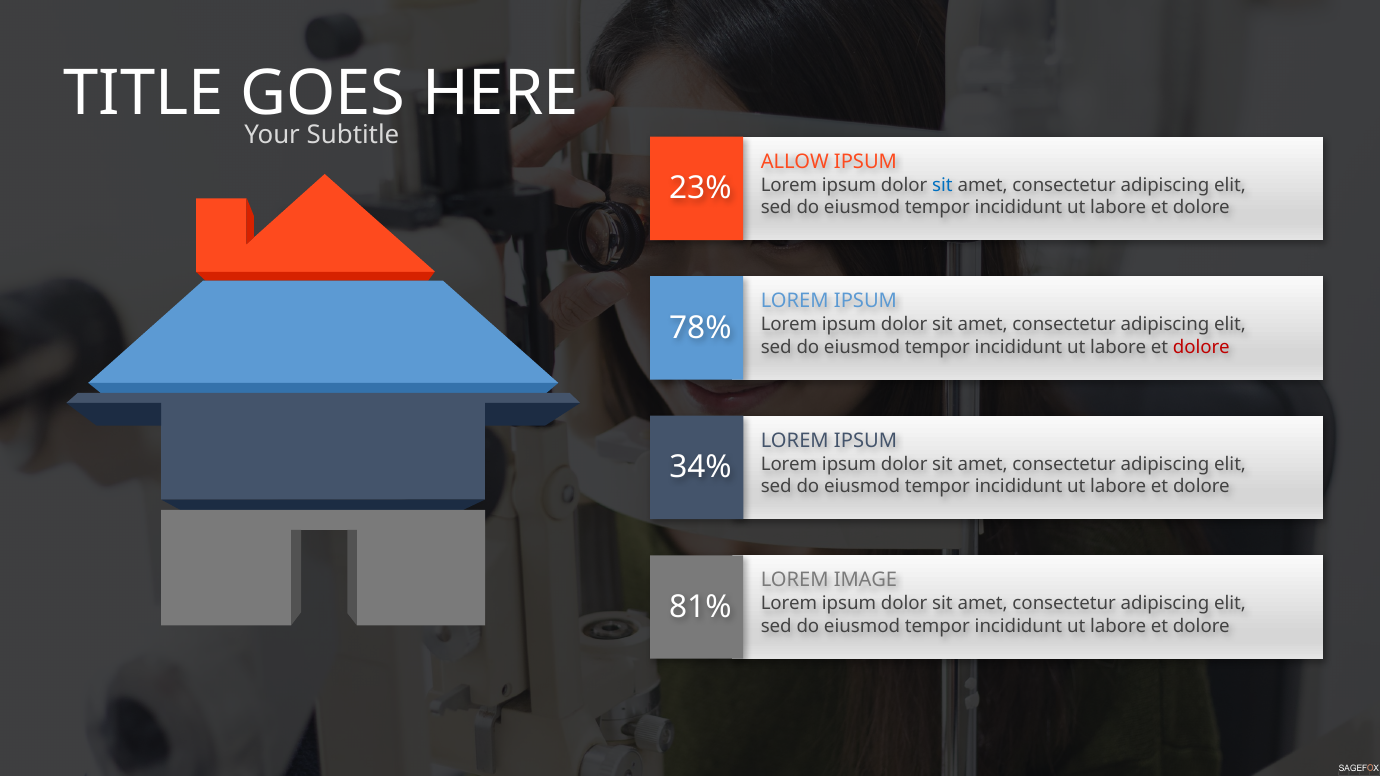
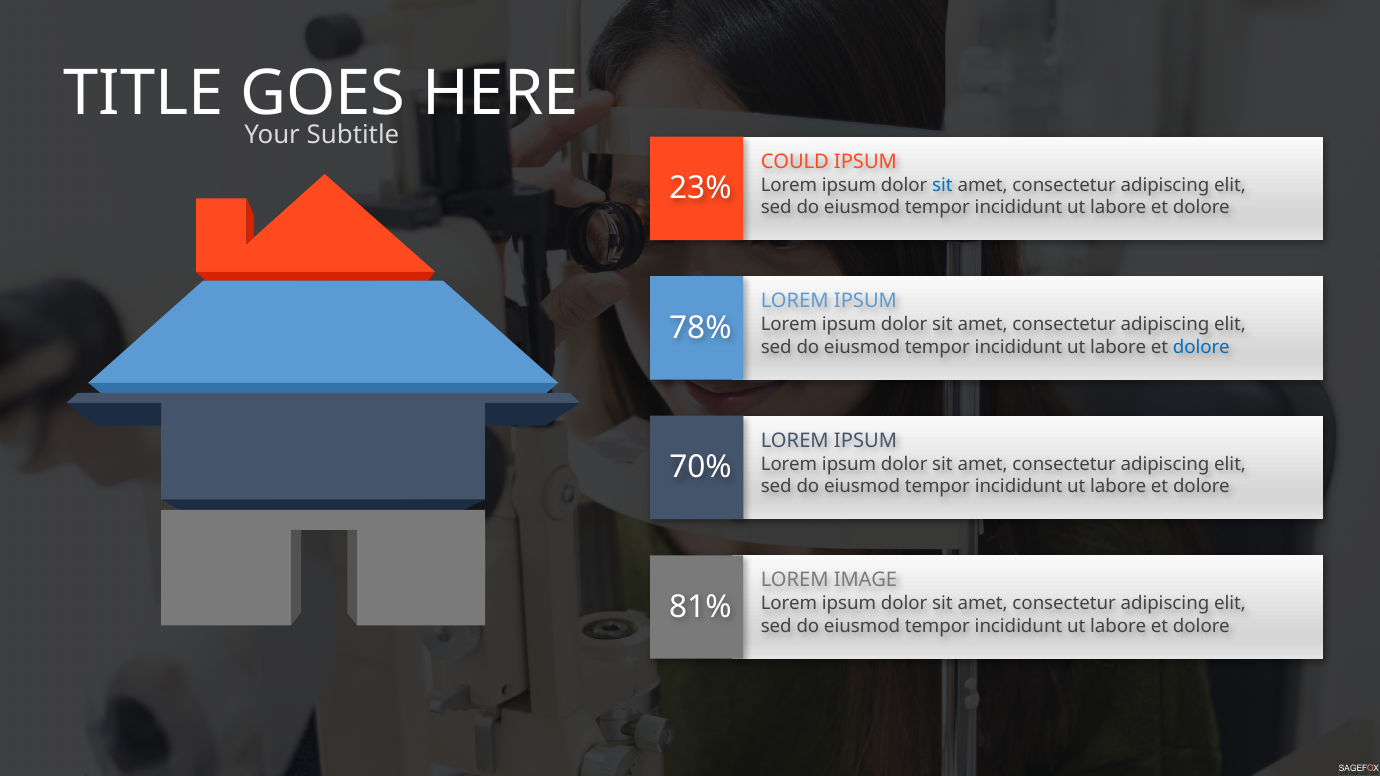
ALLOW: ALLOW -> COULD
dolore at (1201, 347) colour: red -> blue
34%: 34% -> 70%
